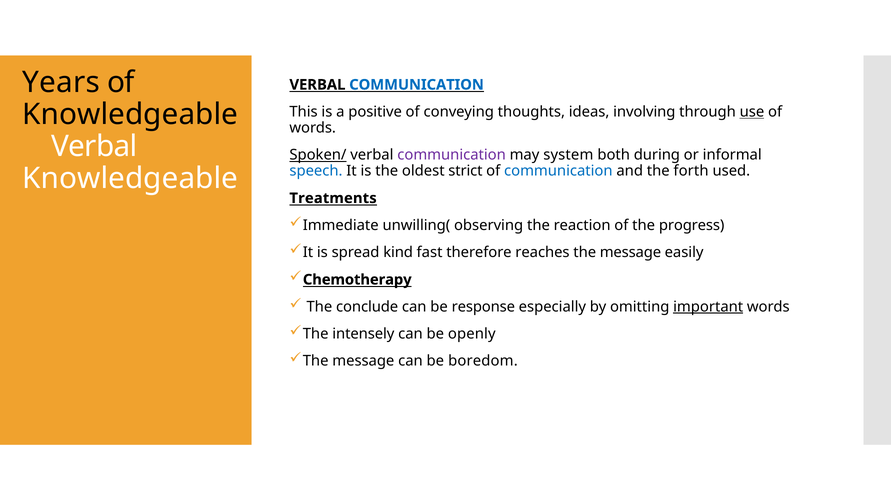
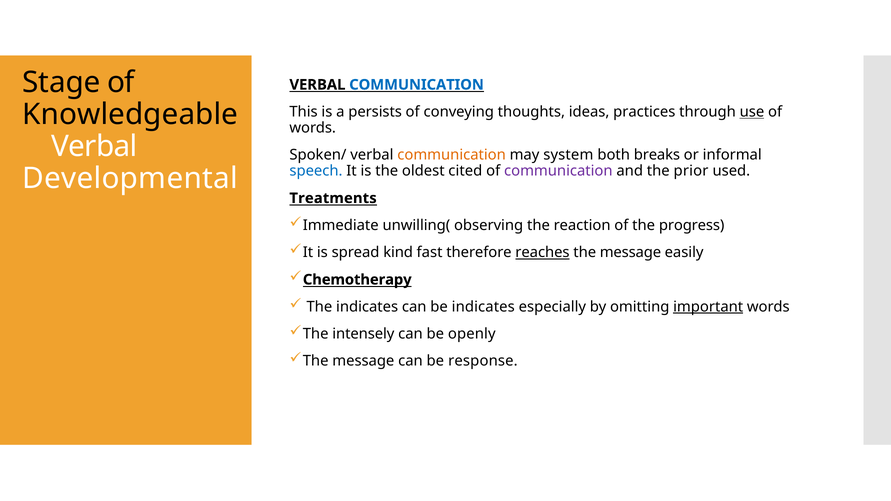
Years: Years -> Stage
positive: positive -> persists
involving: involving -> practices
Spoken/ underline: present -> none
communication at (452, 155) colour: purple -> orange
during: during -> breaks
strict: strict -> cited
communication at (558, 171) colour: blue -> purple
forth: forth -> prior
Knowledgeable at (130, 179): Knowledgeable -> Developmental
reaches underline: none -> present
The conclude: conclude -> indicates
be response: response -> indicates
boredom: boredom -> response
